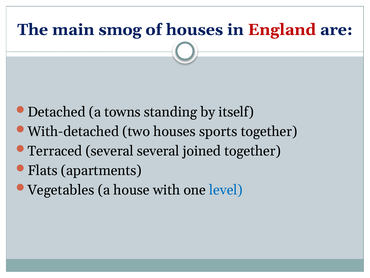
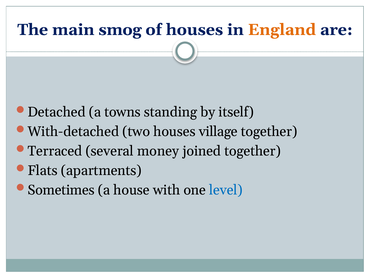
England colour: red -> orange
sports: sports -> village
several several: several -> money
Vegetables: Vegetables -> Sometimes
